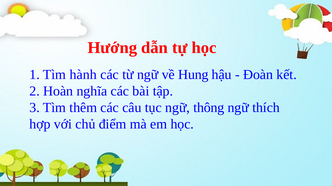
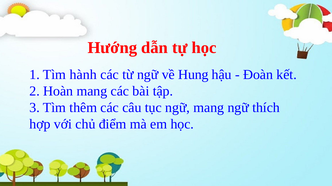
Hoàn nghĩa: nghĩa -> mang
ngữ thông: thông -> mang
